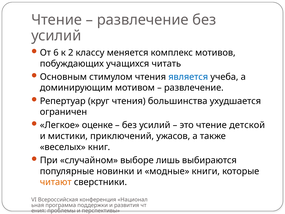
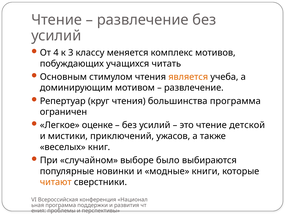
6: 6 -> 4
2: 2 -> 3
является colour: blue -> orange
большинства ухудшается: ухудшается -> программа
лишь: лишь -> было
